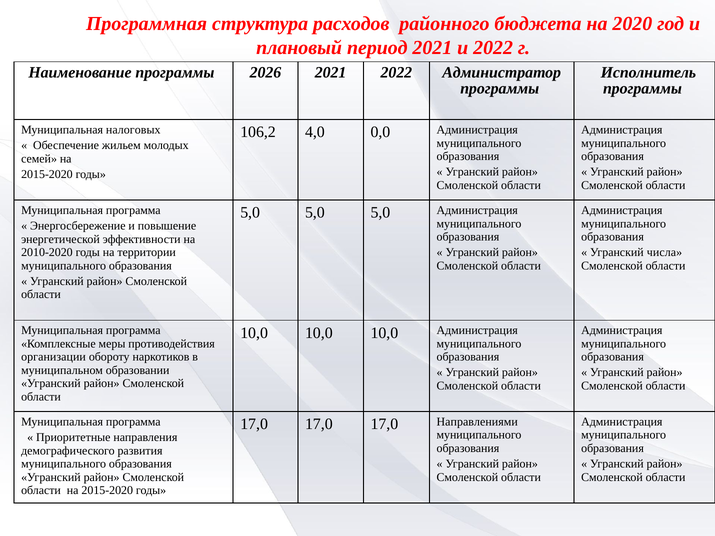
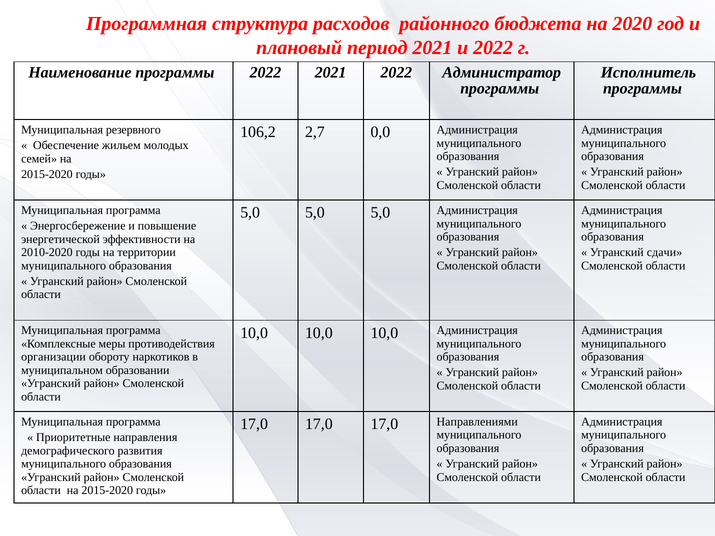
программы 2026: 2026 -> 2022
налоговых: налоговых -> резервного
4,0: 4,0 -> 2,7
числа: числа -> сдачи
